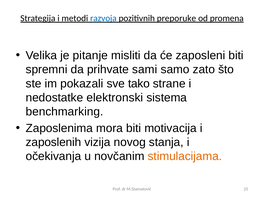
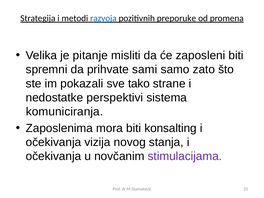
elektronski: elektronski -> perspektivi
benchmarking: benchmarking -> komuniciranja
motivacija: motivacija -> konsalting
zaposlenih at (53, 142): zaposlenih -> očekivanja
stimulacijama colour: orange -> purple
